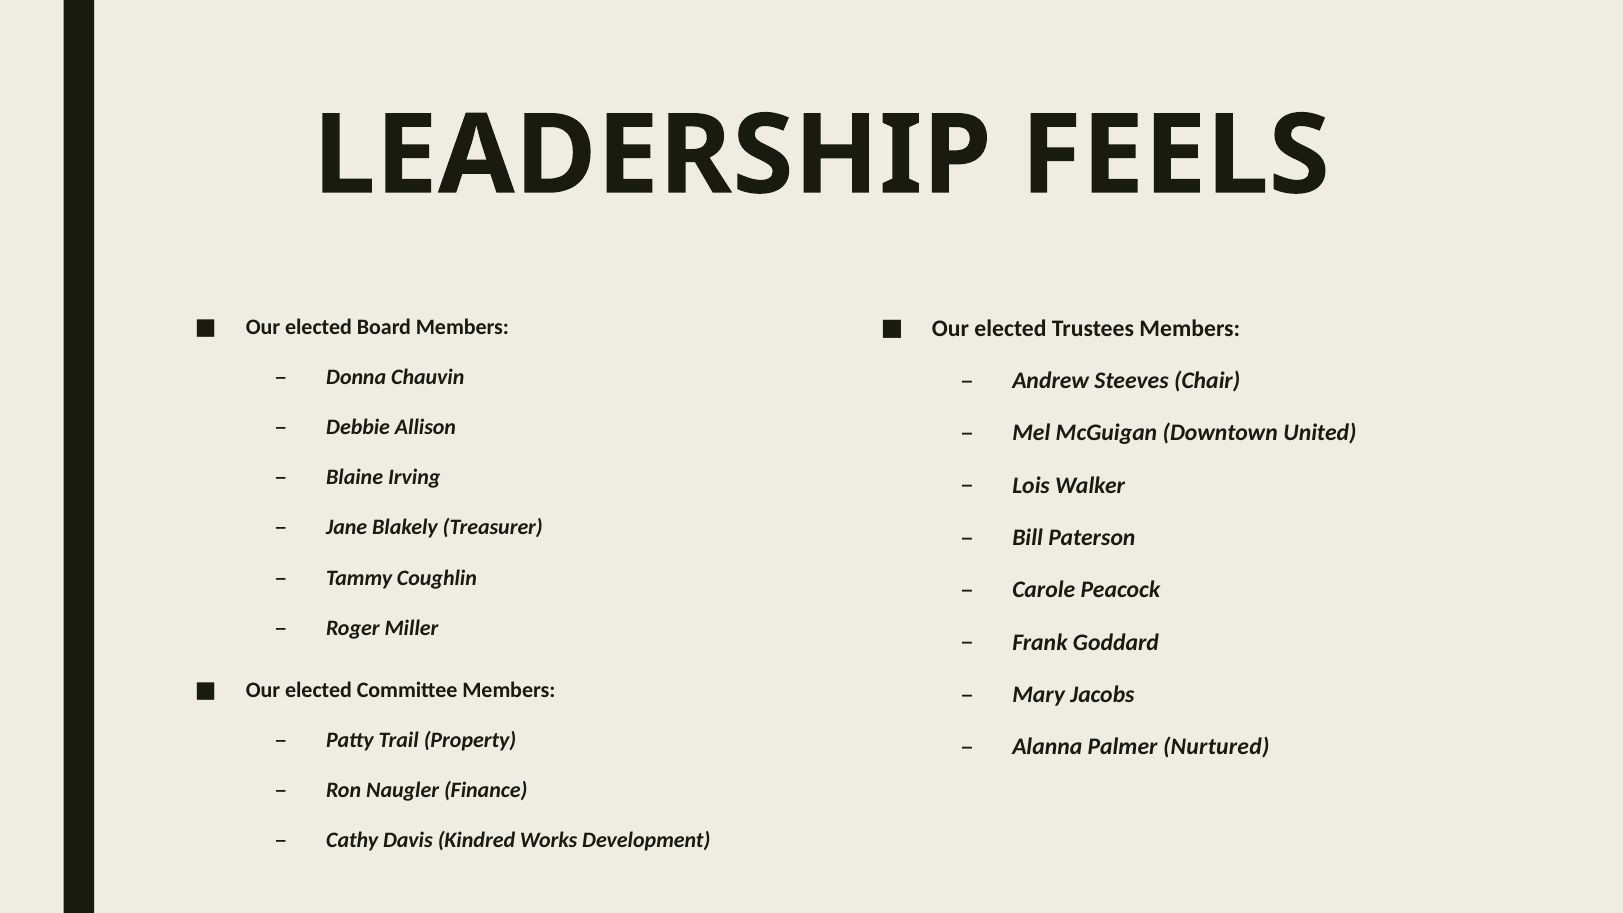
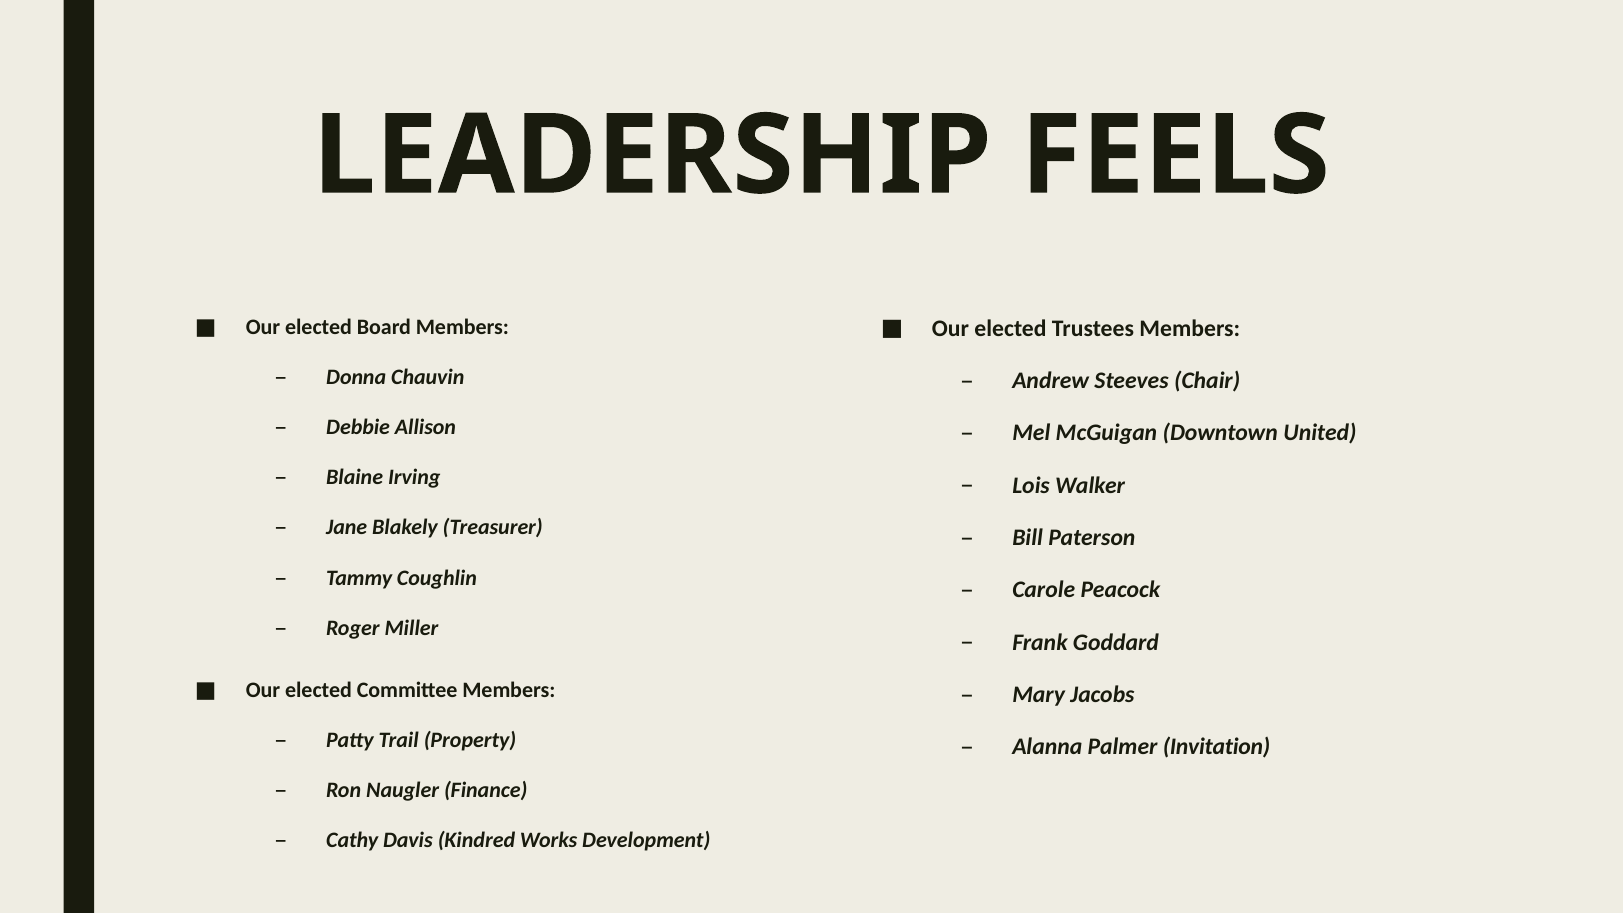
Nurtured: Nurtured -> Invitation
